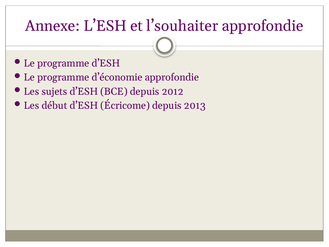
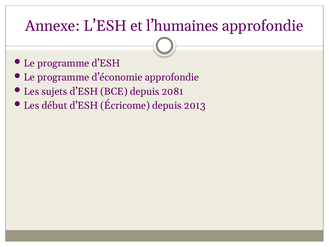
l’souhaiter: l’souhaiter -> l’humaines
2012: 2012 -> 2081
